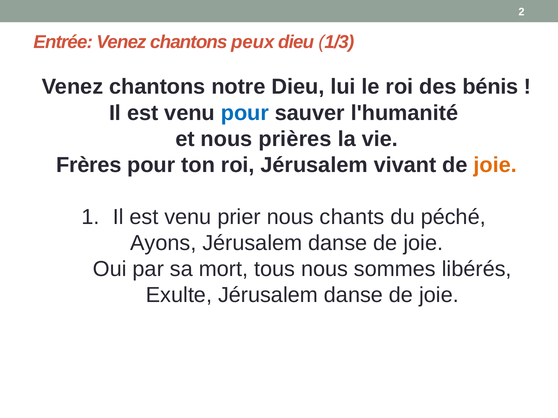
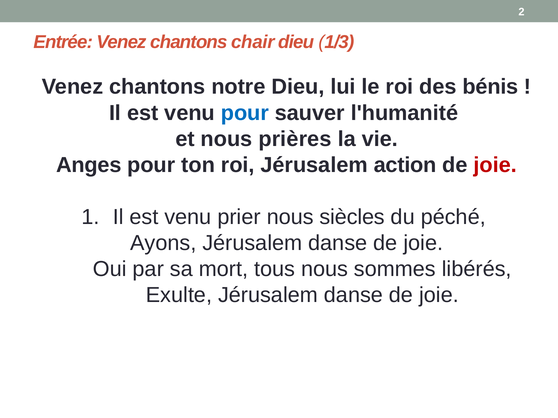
peux: peux -> chair
Frères: Frères -> Anges
vivant: vivant -> action
joie at (495, 165) colour: orange -> red
chants: chants -> siècles
